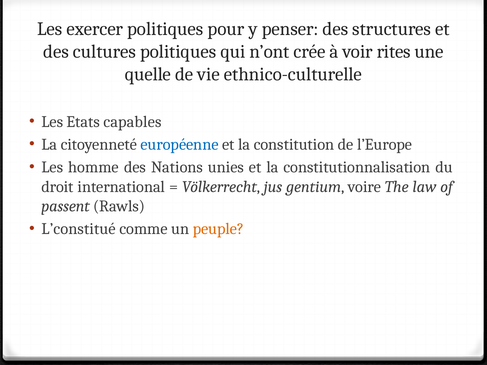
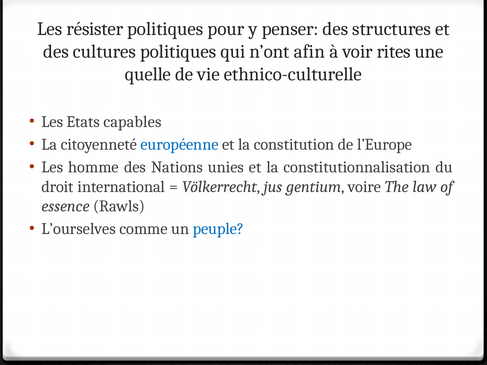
exercer: exercer -> résister
crée: crée -> afin
passent: passent -> essence
L’constitué: L’constitué -> L’ourselves
peuple colour: orange -> blue
